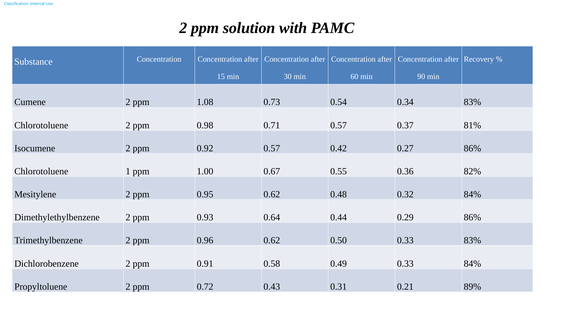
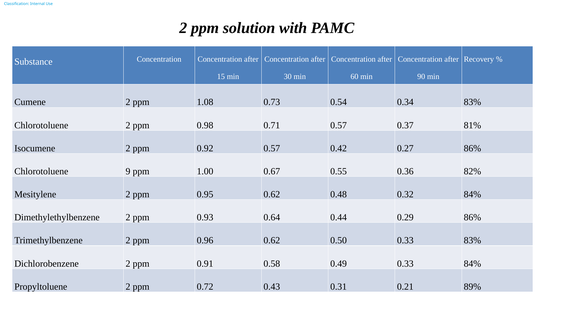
1: 1 -> 9
